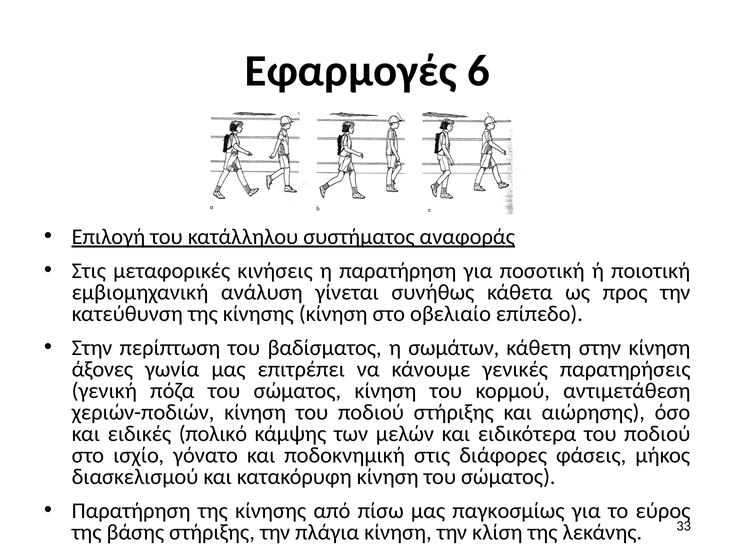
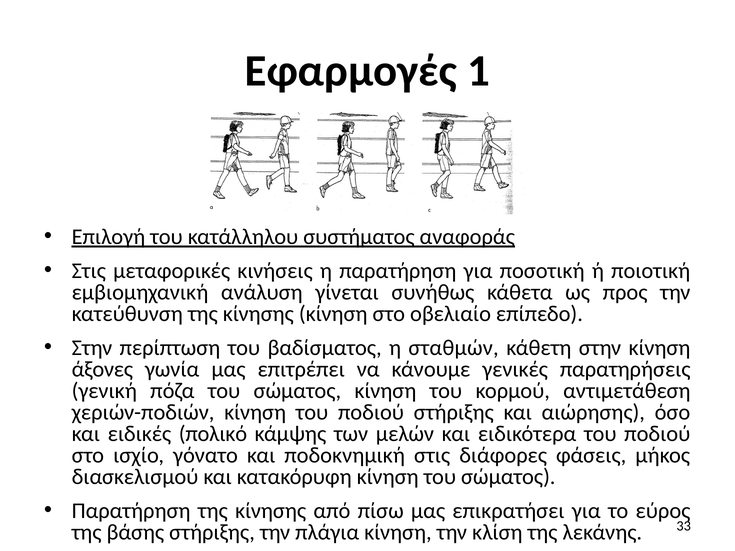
6: 6 -> 1
σωμάτων: σωμάτων -> σταθμών
παγκοσμίως: παγκοσμίως -> επικρατήσει
